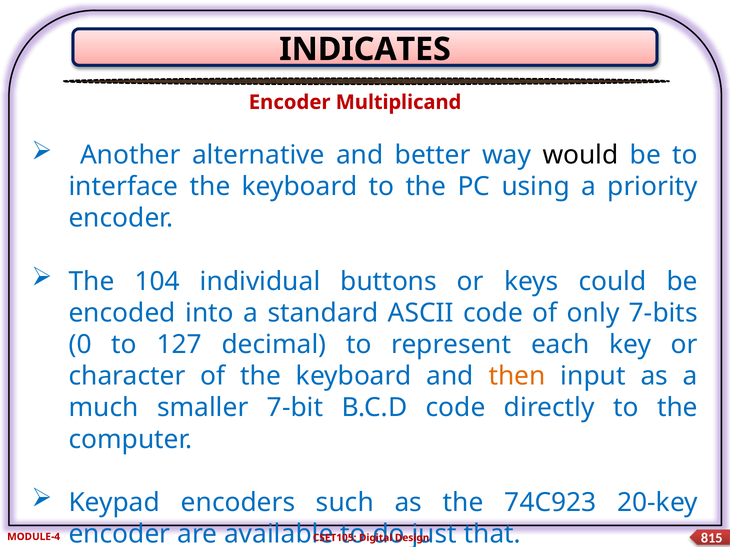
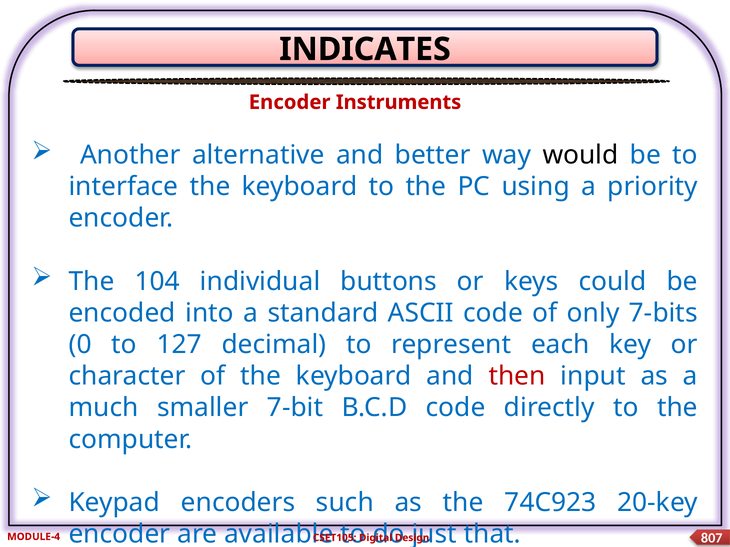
Multiplicand: Multiplicand -> Instruments
then colour: orange -> red
815: 815 -> 807
